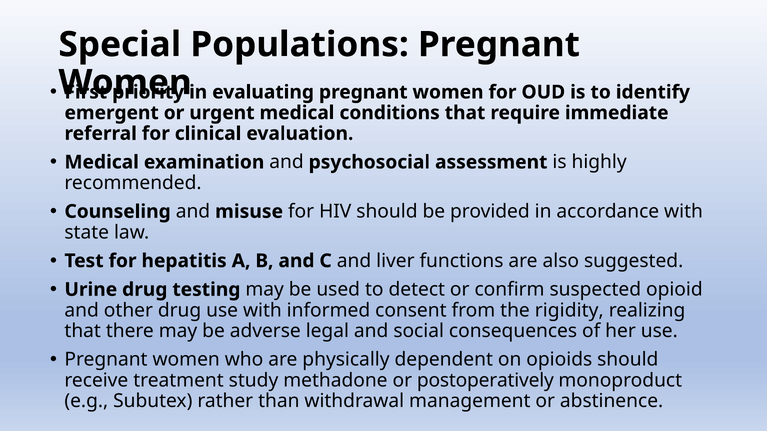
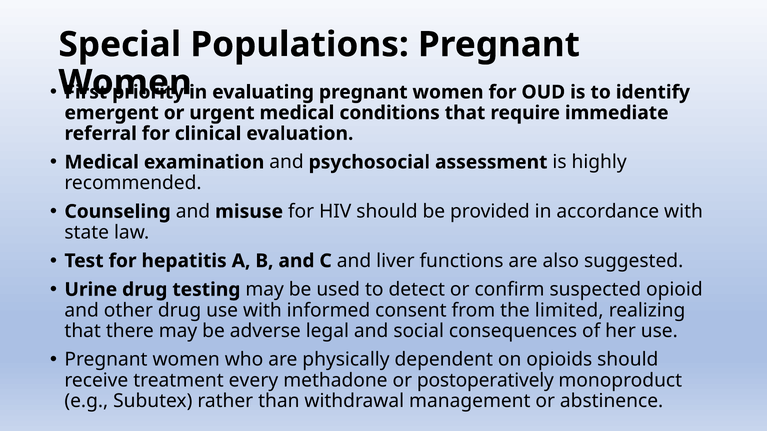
rigidity: rigidity -> limited
study: study -> every
